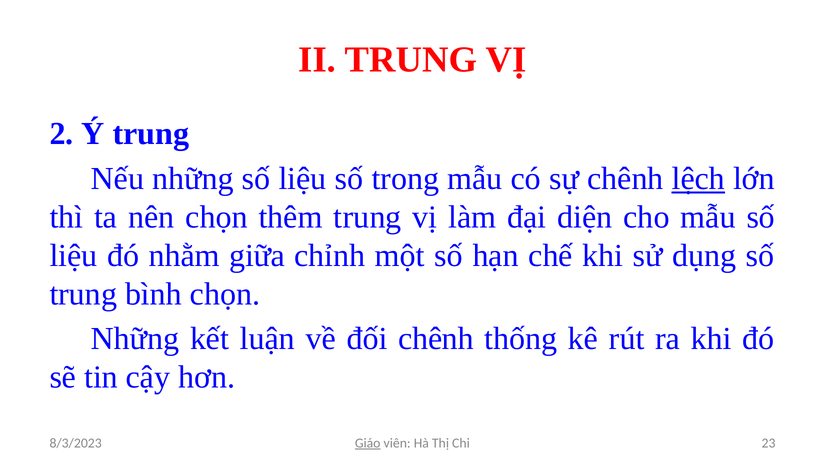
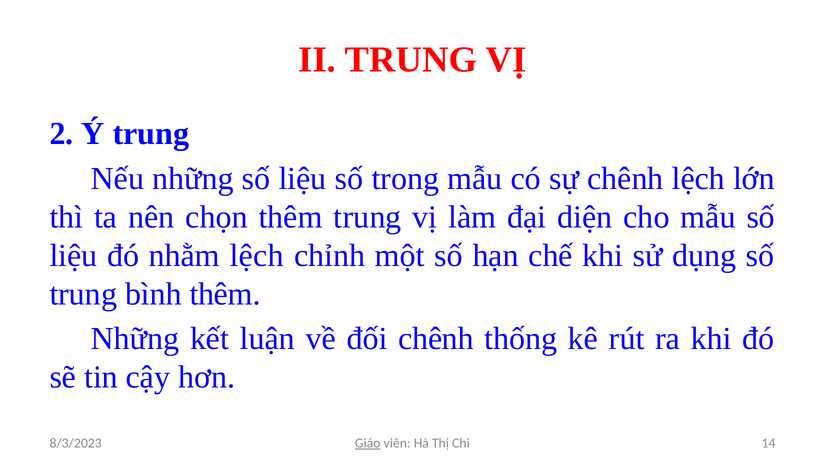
lệch at (698, 179) underline: present -> none
nhằm giữa: giữa -> lệch
bình chọn: chọn -> thêm
23: 23 -> 14
